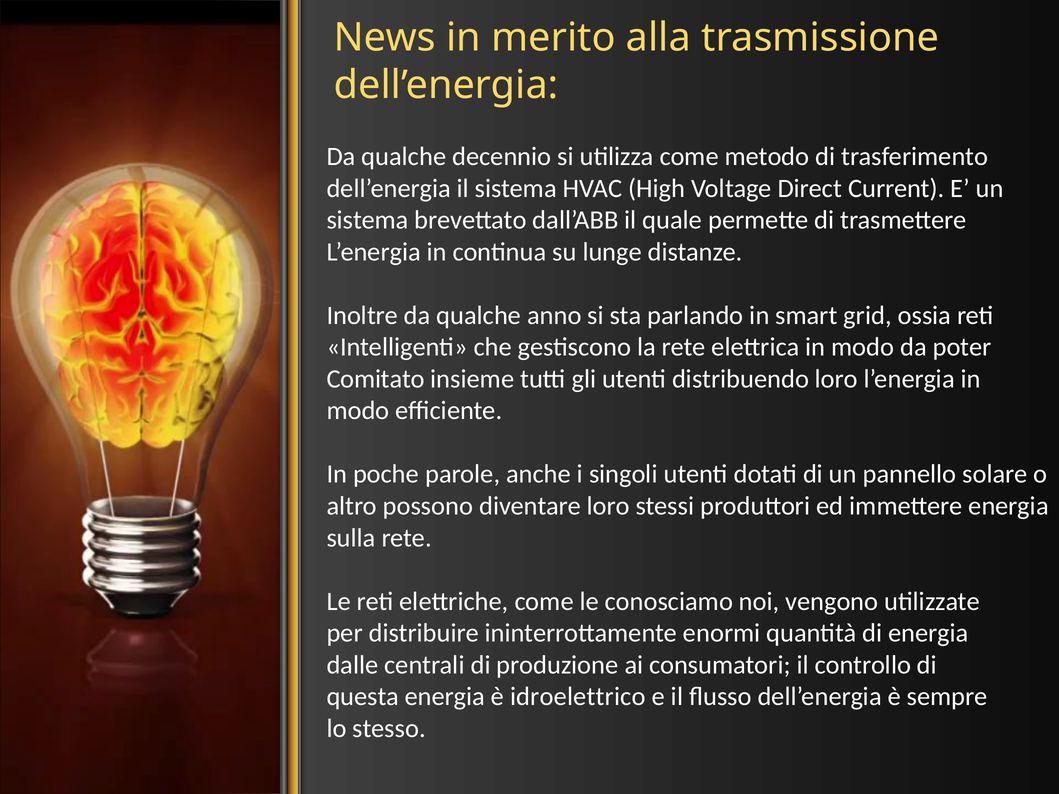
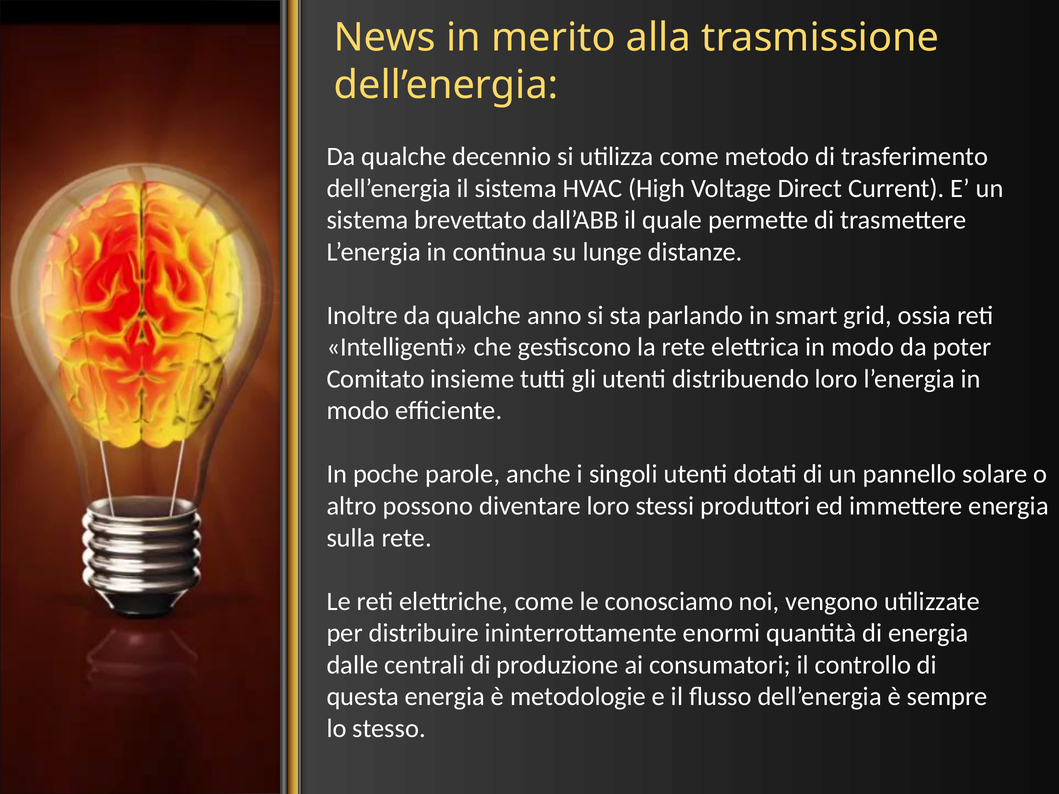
idroelettrico: idroelettrico -> metodologie
